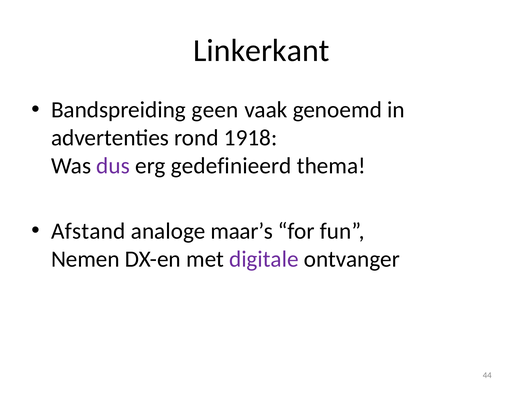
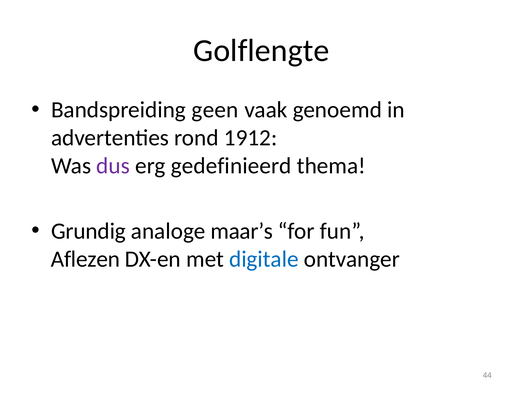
Linkerkant: Linkerkant -> Golflengte
1918: 1918 -> 1912
Afstand: Afstand -> Grundig
Nemen: Nemen -> Aflezen
digitale colour: purple -> blue
